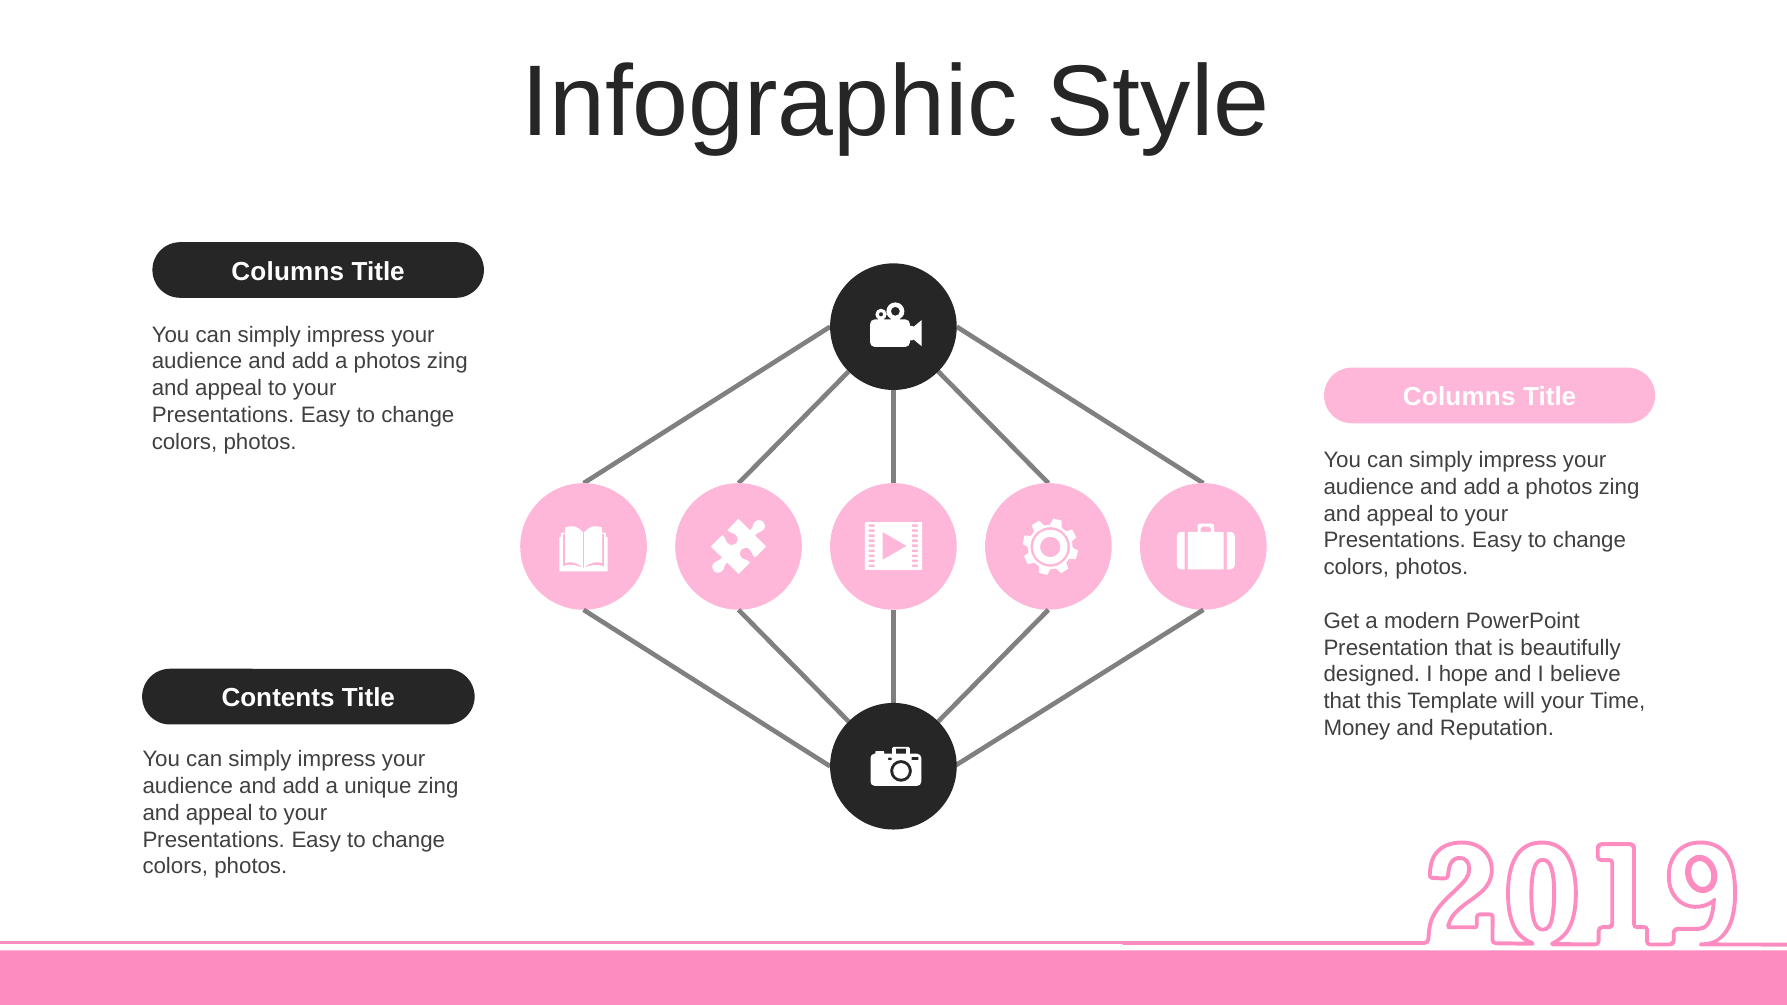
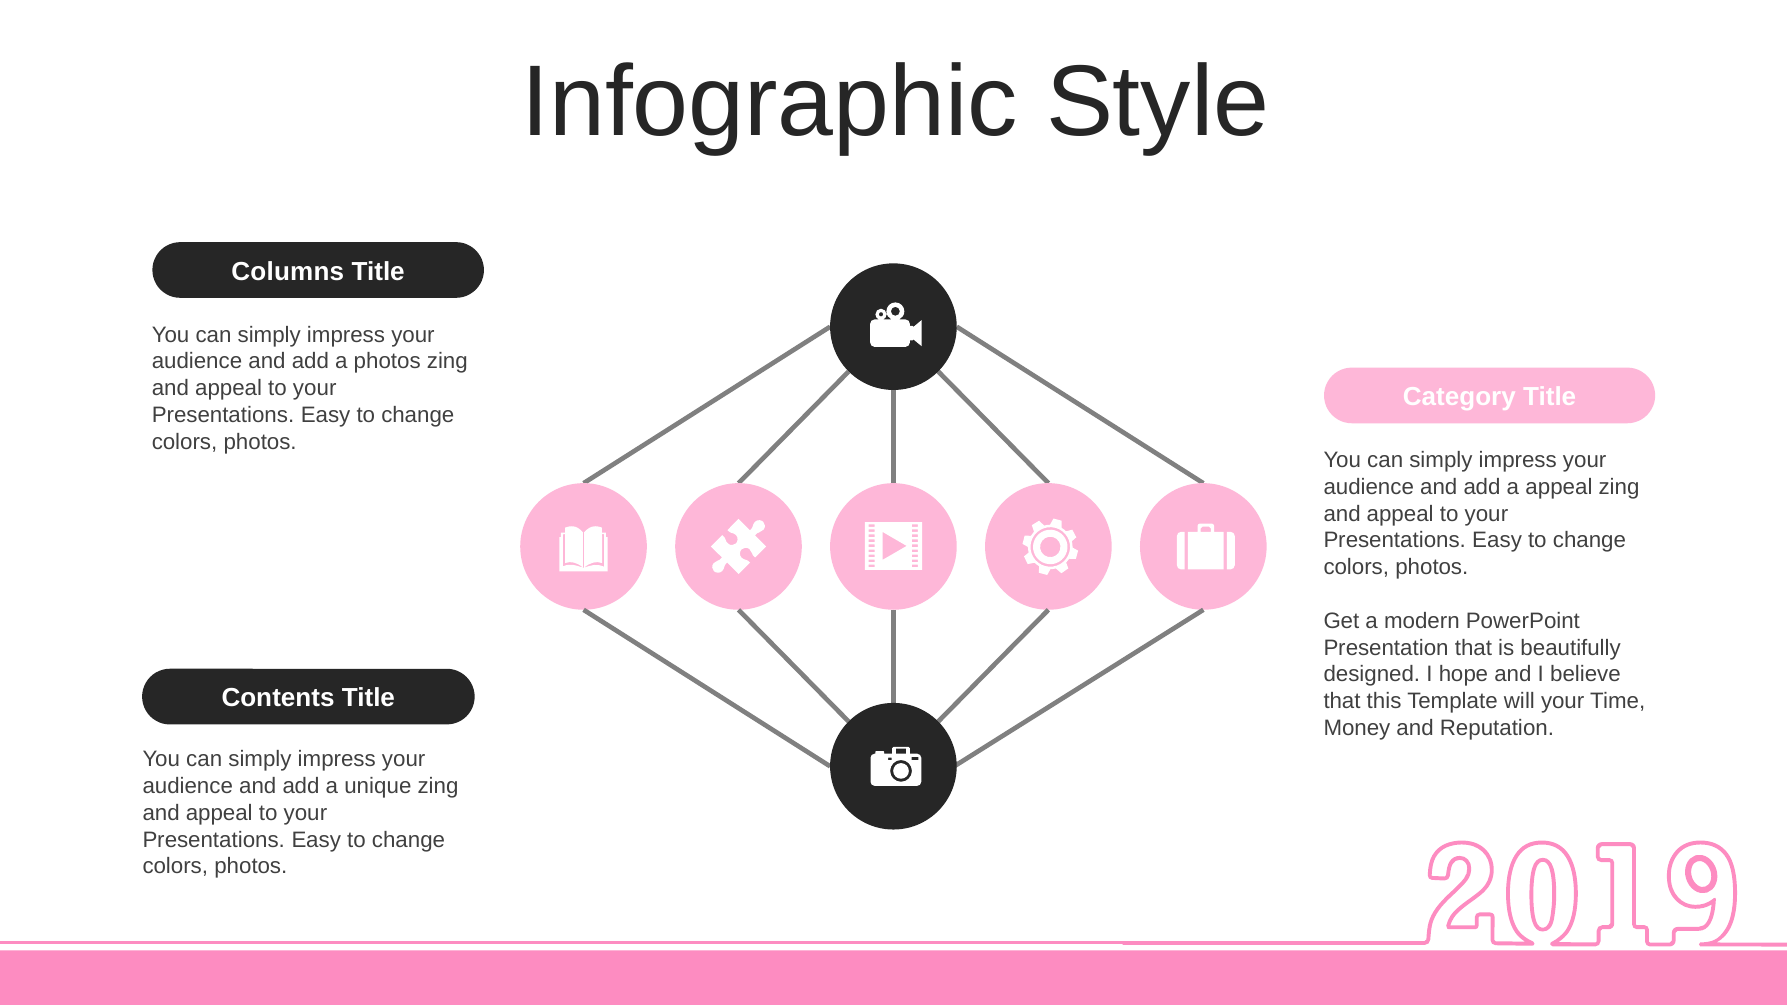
Columns at (1459, 397): Columns -> Category
photos at (1559, 487): photos -> appeal
